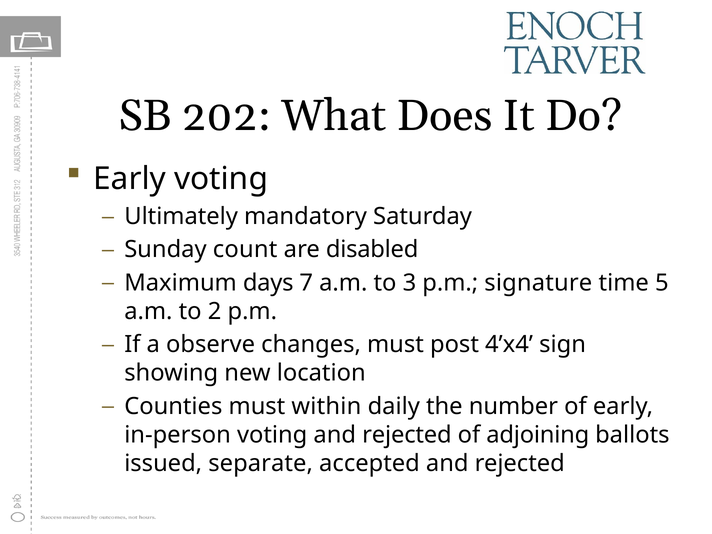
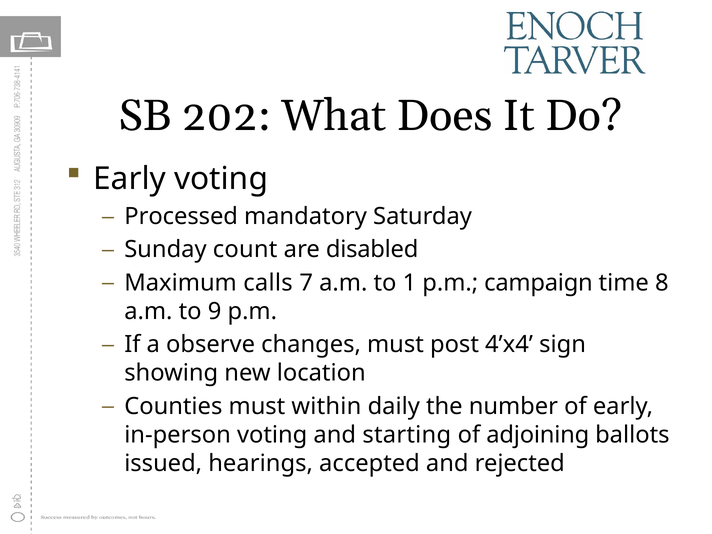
Ultimately: Ultimately -> Processed
days: days -> calls
3: 3 -> 1
signature: signature -> campaign
5: 5 -> 8
2: 2 -> 9
voting and rejected: rejected -> starting
separate: separate -> hearings
